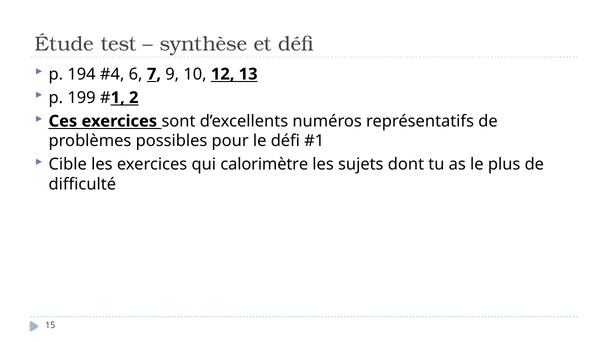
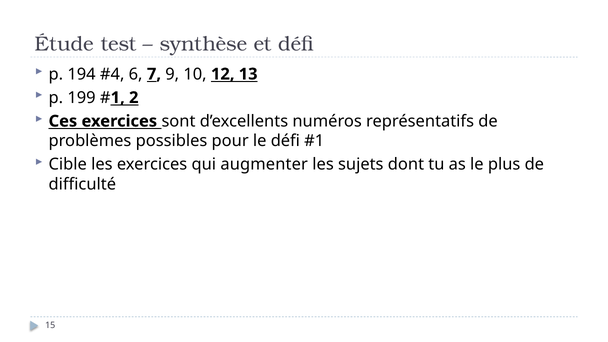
calorimètre: calorimètre -> augmenter
